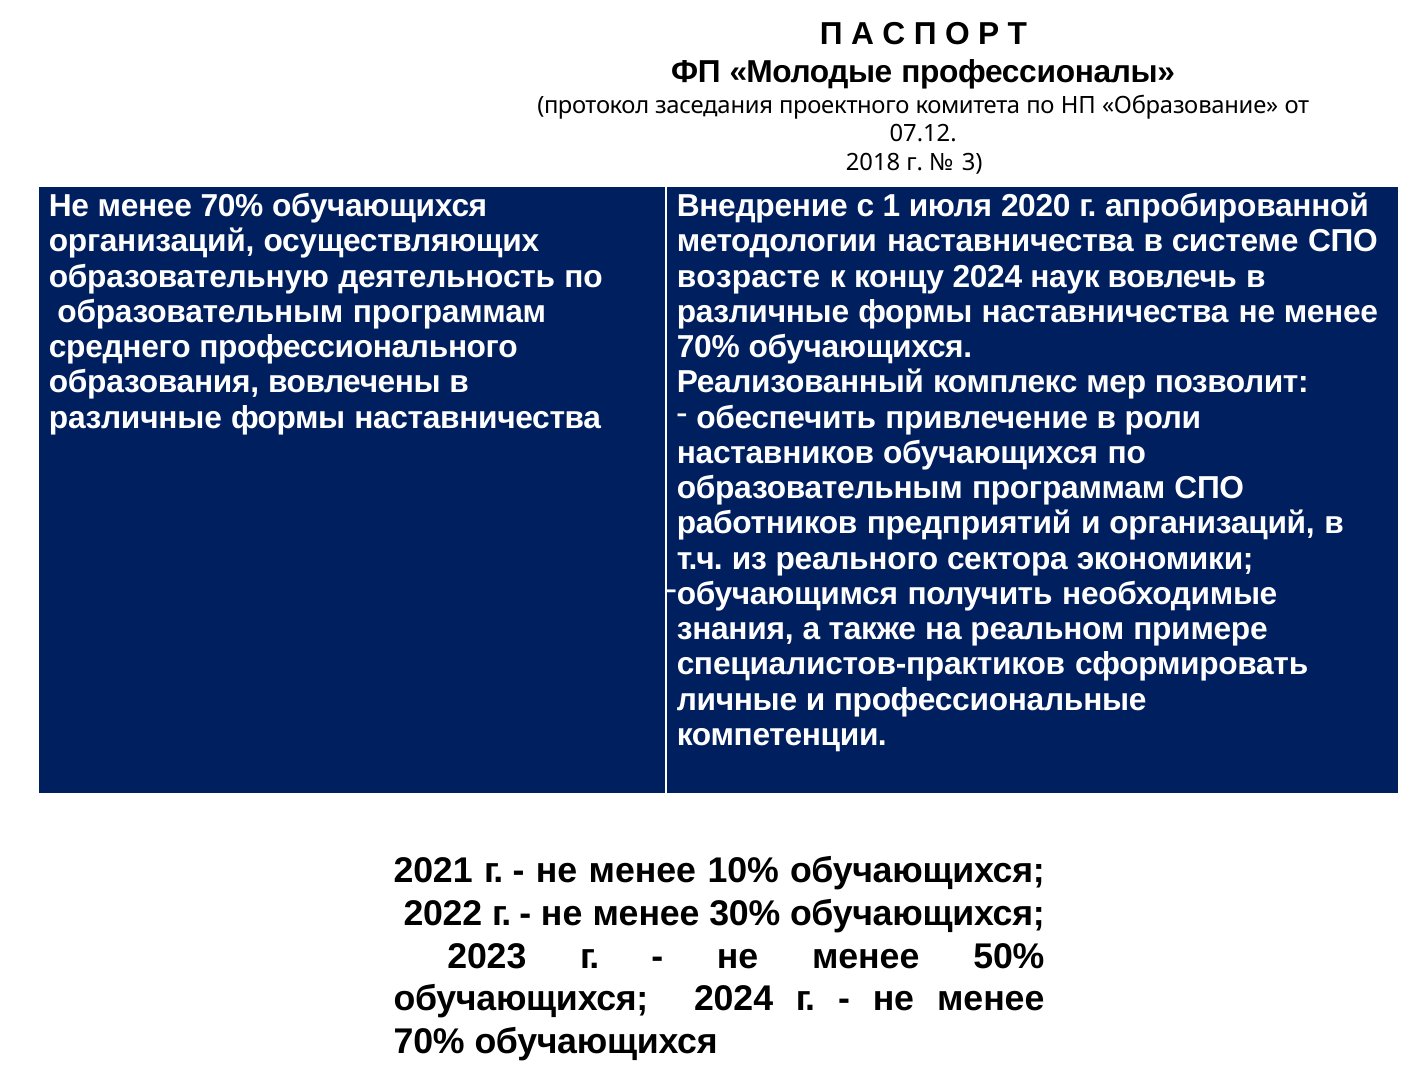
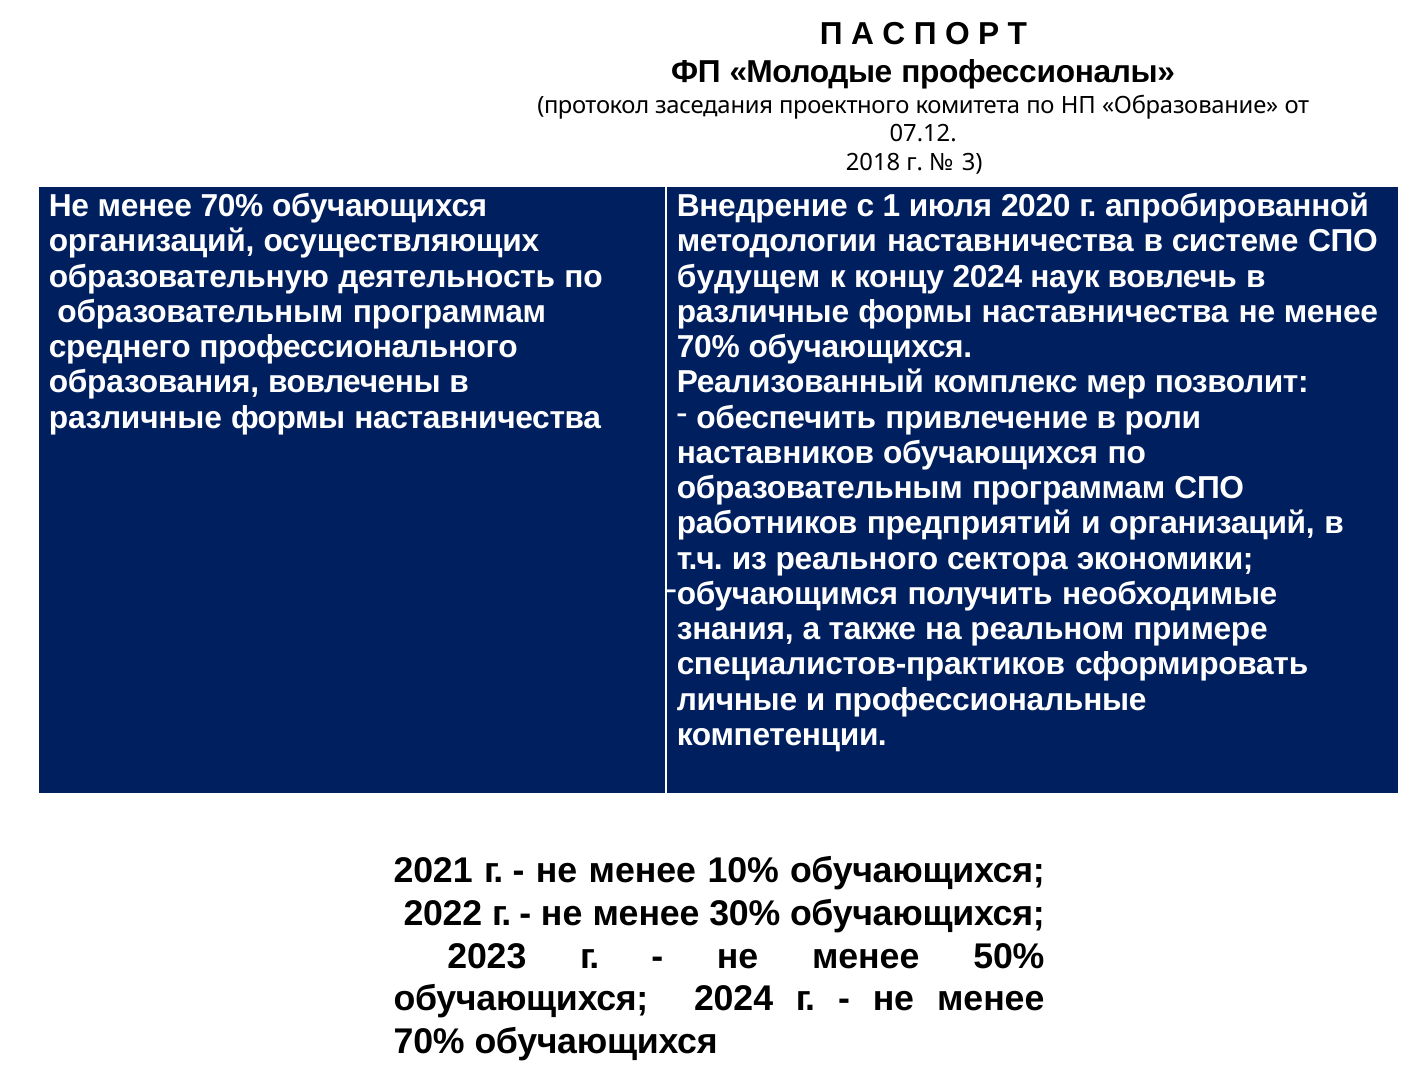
возрасте: возрасте -> будущем
